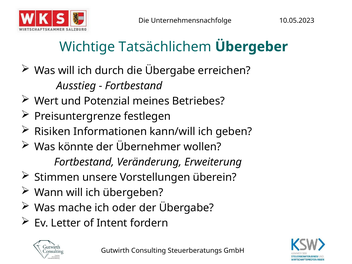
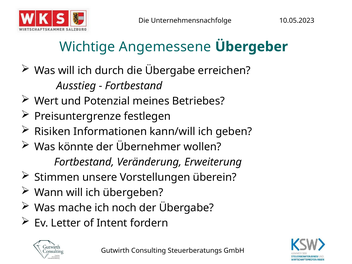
Tatsächlichem: Tatsächlichem -> Angemessene
oder: oder -> noch
